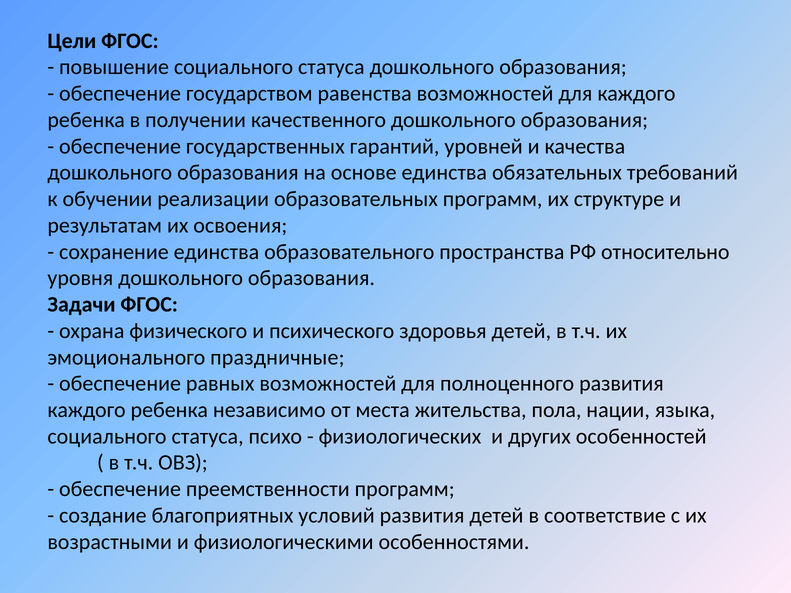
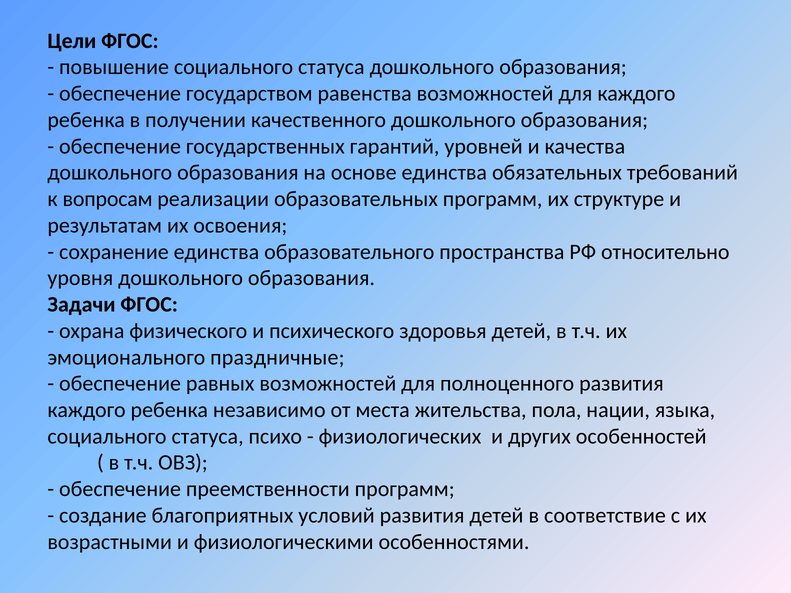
обучении: обучении -> вопросам
